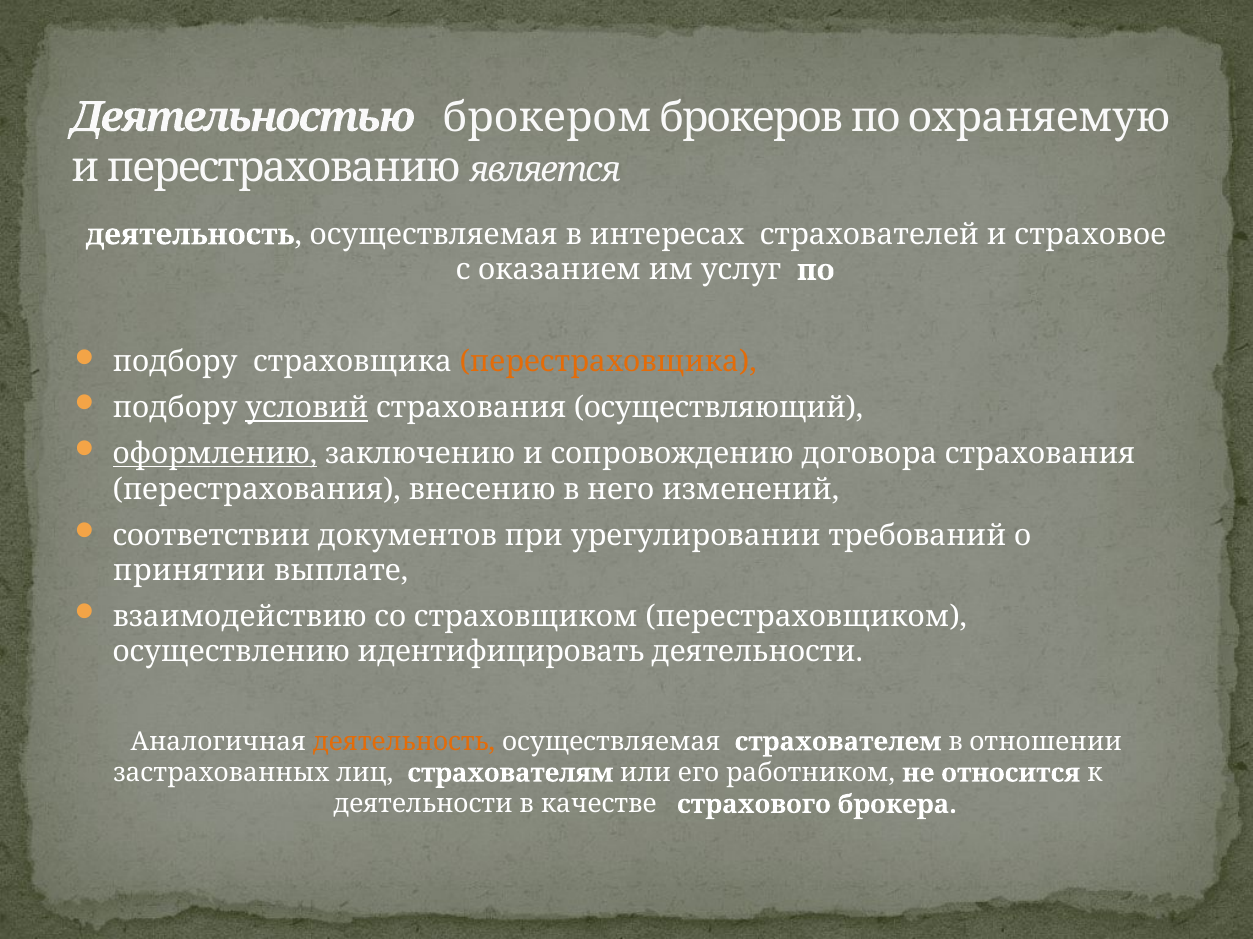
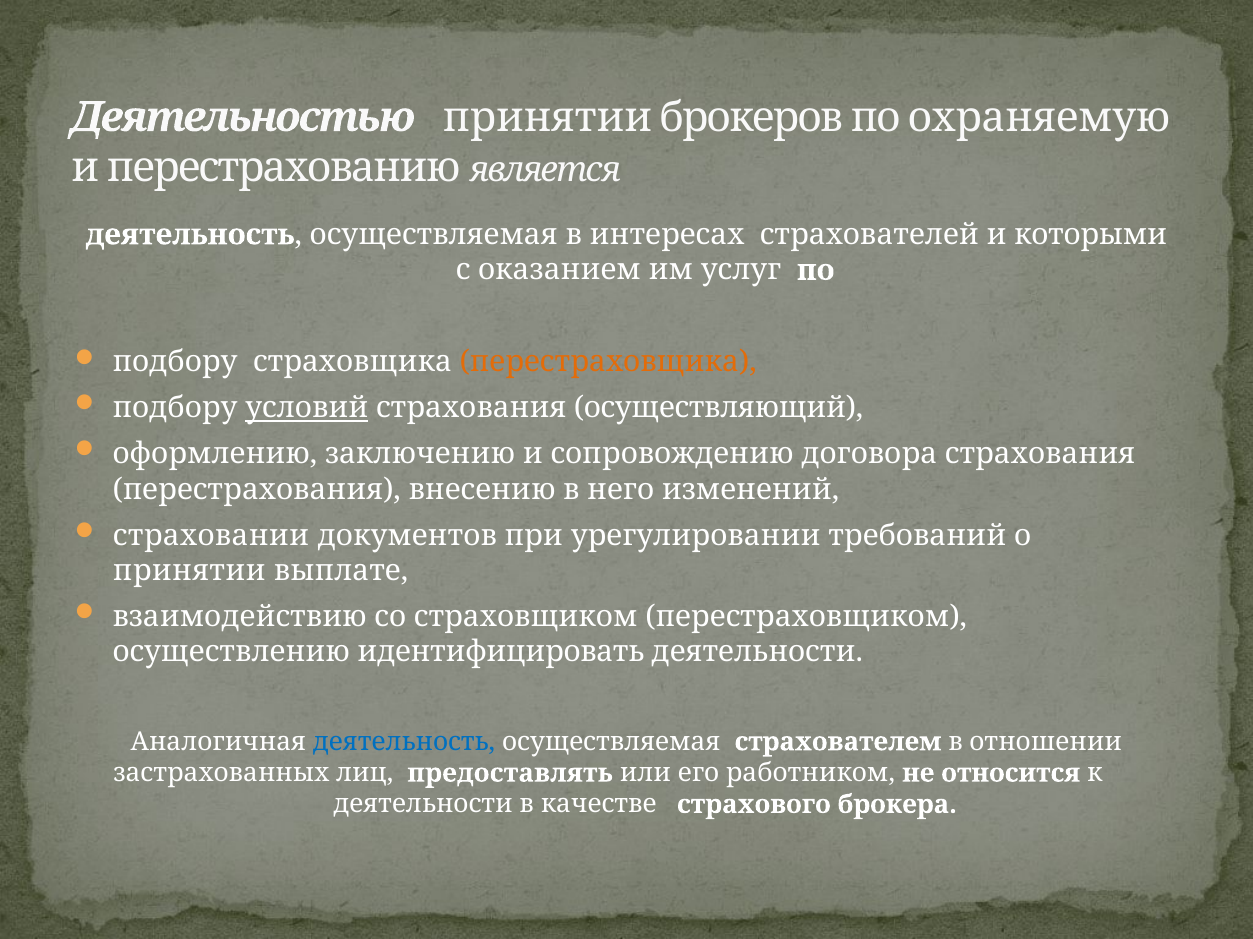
Деятельностью брокером: брокером -> принятии
страховое: страховое -> которыми
оформлению underline: present -> none
соответствии: соответствии -> страховании
деятельность at (404, 742) colour: orange -> blue
страхователям: страхователям -> предоставлять
